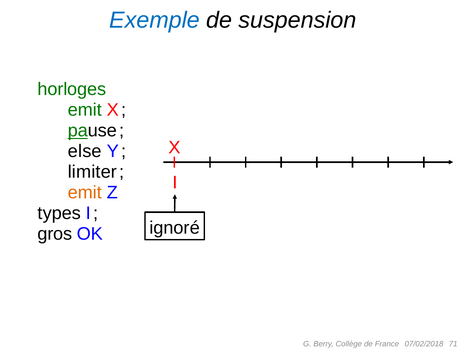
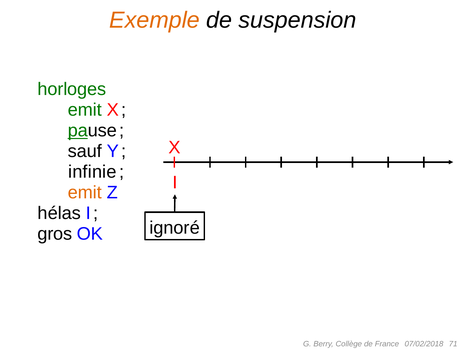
Exemple colour: blue -> orange
else: else -> sauf
limiter: limiter -> infinie
types: types -> hélas
